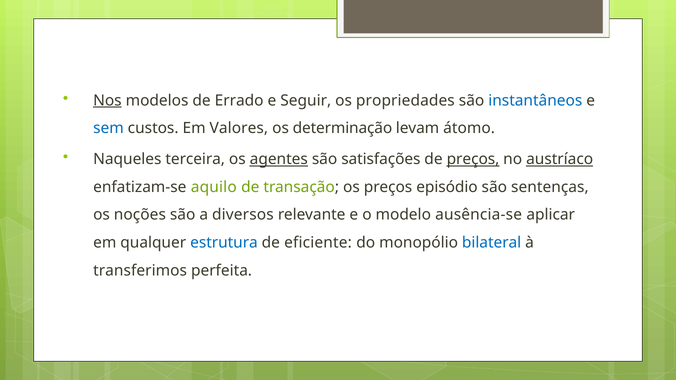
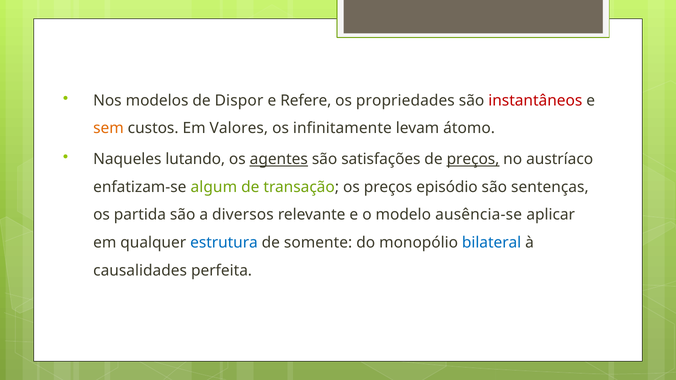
Nos underline: present -> none
Errado: Errado -> Dispor
Seguir: Seguir -> Refere
instantâneos colour: blue -> red
sem colour: blue -> orange
determinação: determinação -> infinitamente
terceira: terceira -> lutando
austríaco underline: present -> none
aquilo: aquilo -> algum
noções: noções -> partida
eficiente: eficiente -> somente
transferimos: transferimos -> causalidades
